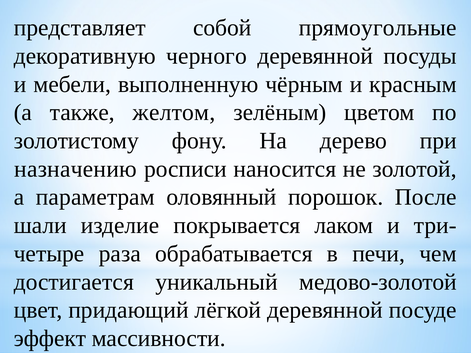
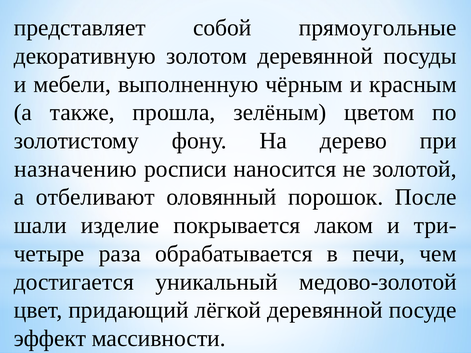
черного: черного -> золотом
желтом: желтом -> прошла
параметрам: параметрам -> отбеливают
